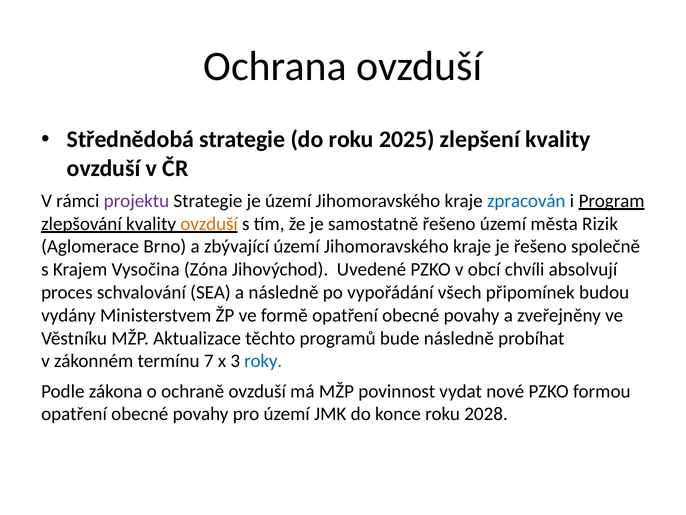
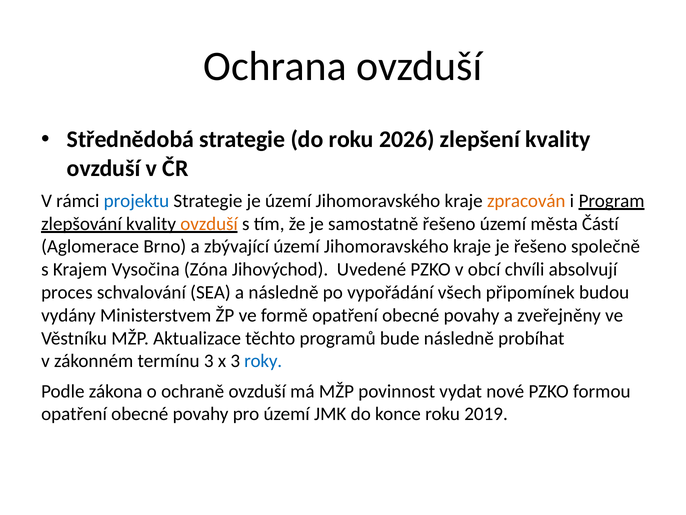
2025: 2025 -> 2026
projektu colour: purple -> blue
zpracován colour: blue -> orange
Rizik: Rizik -> Částí
termínu 7: 7 -> 3
2028: 2028 -> 2019
